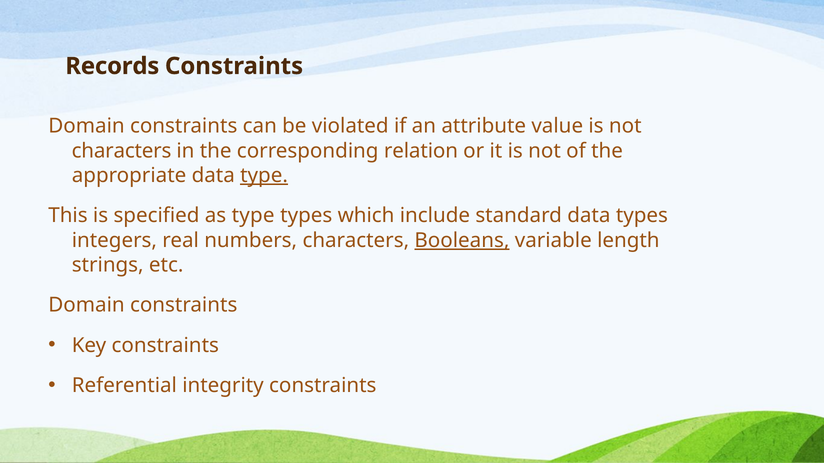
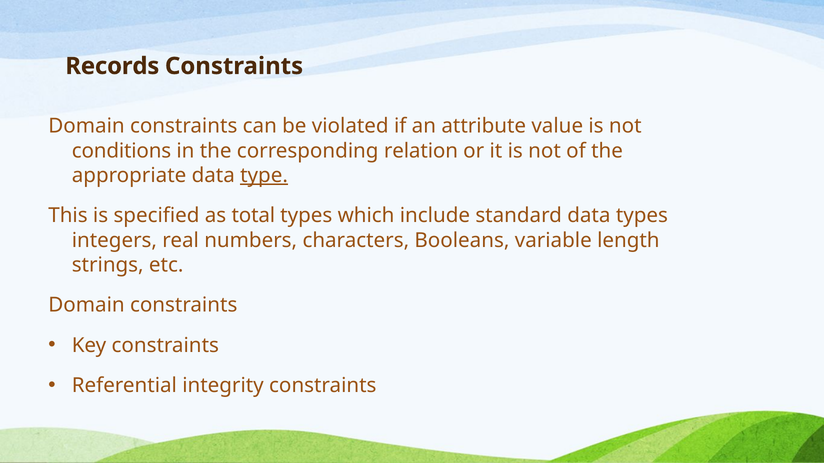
characters at (122, 151): characters -> conditions
as type: type -> total
Booleans underline: present -> none
